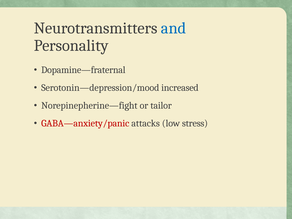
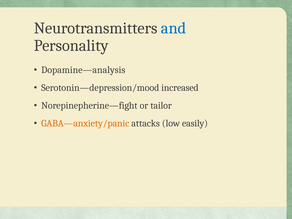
Dopamine—fraternal: Dopamine—fraternal -> Dopamine—analysis
GABA—anxiety/panic colour: red -> orange
stress: stress -> easily
